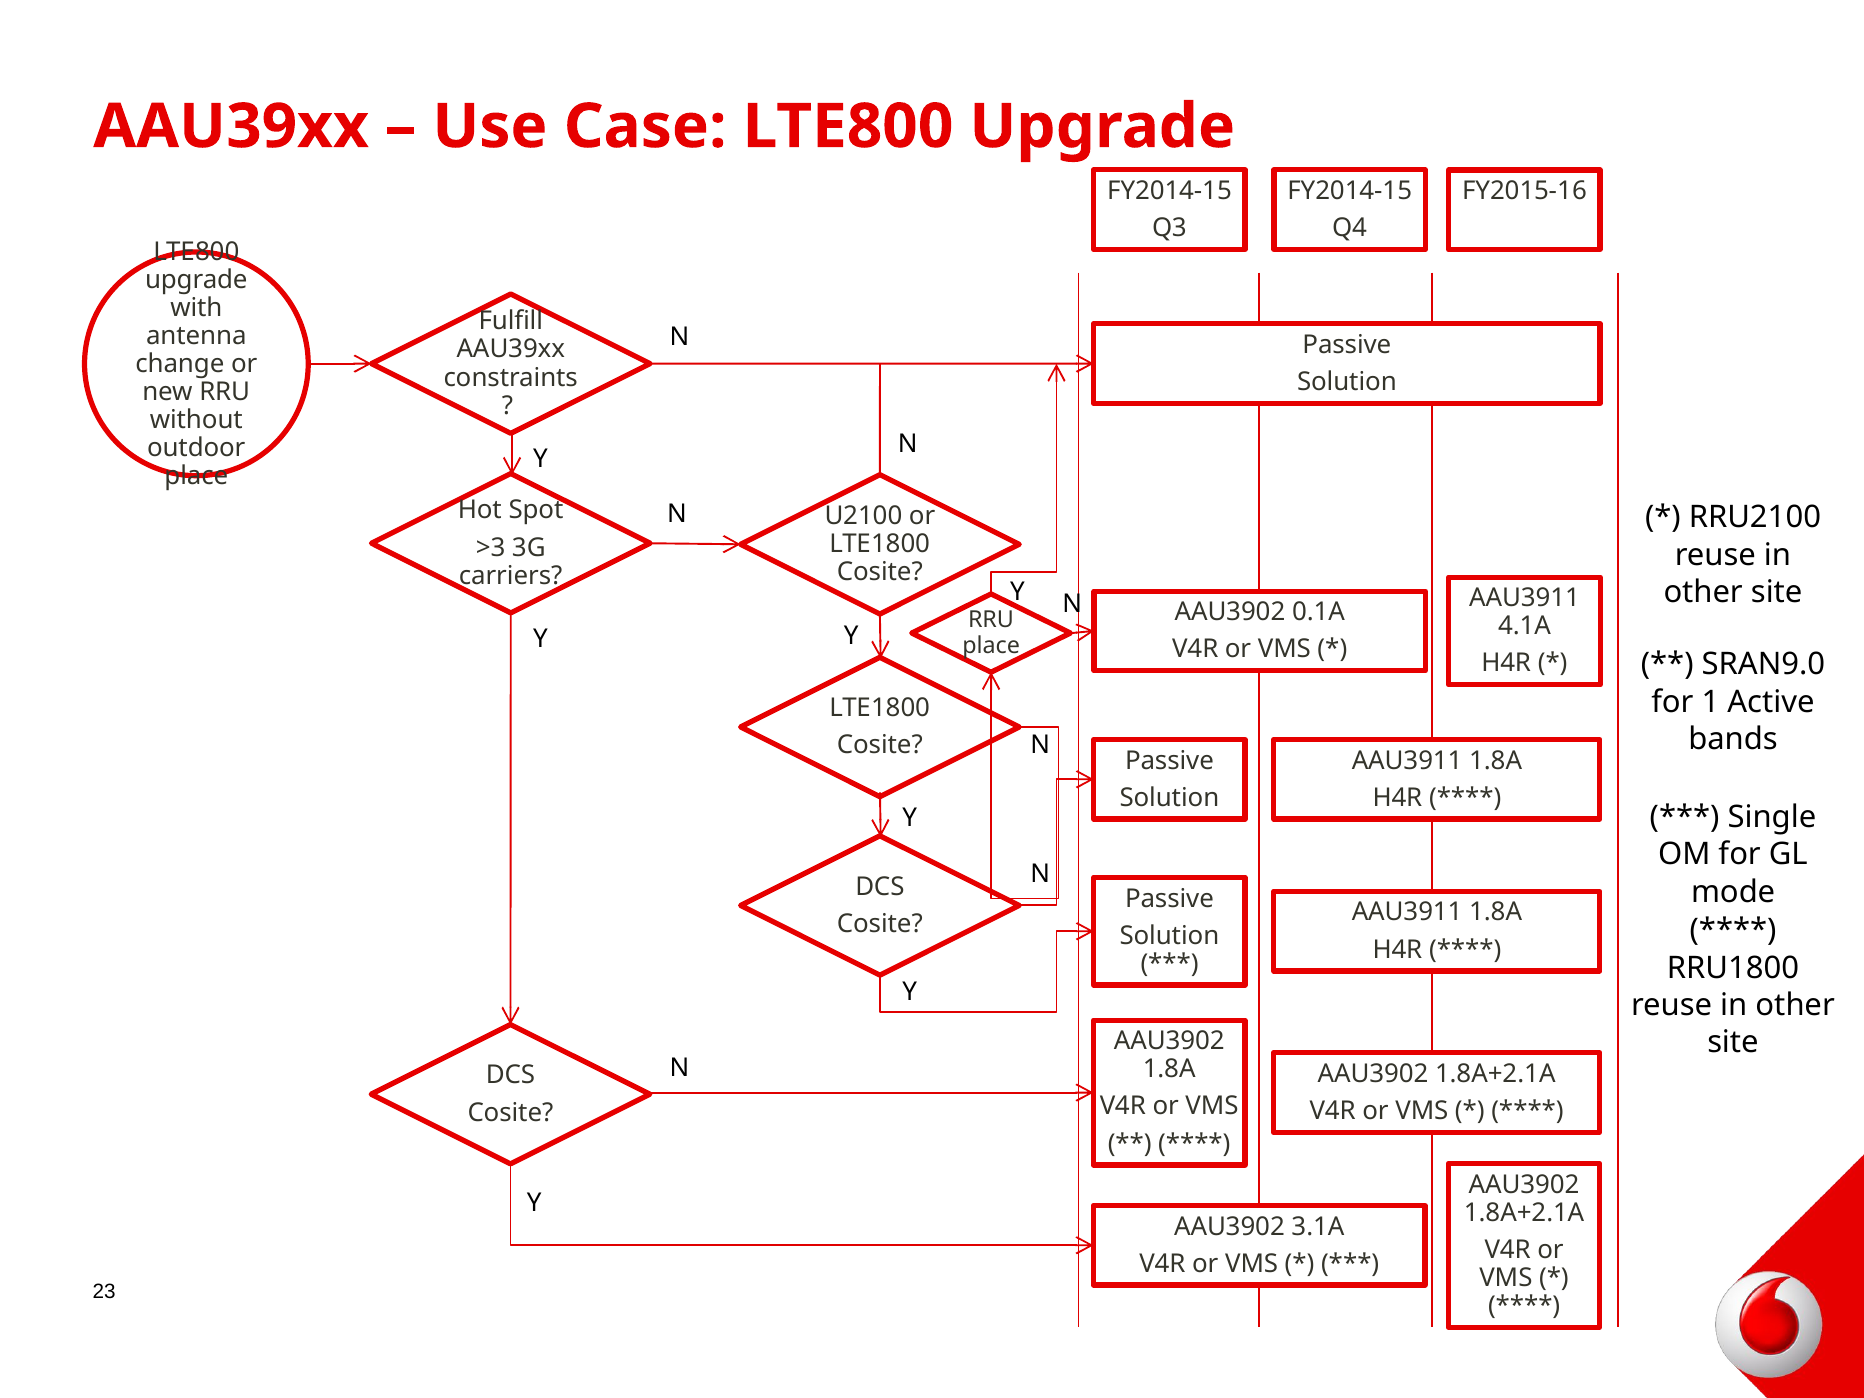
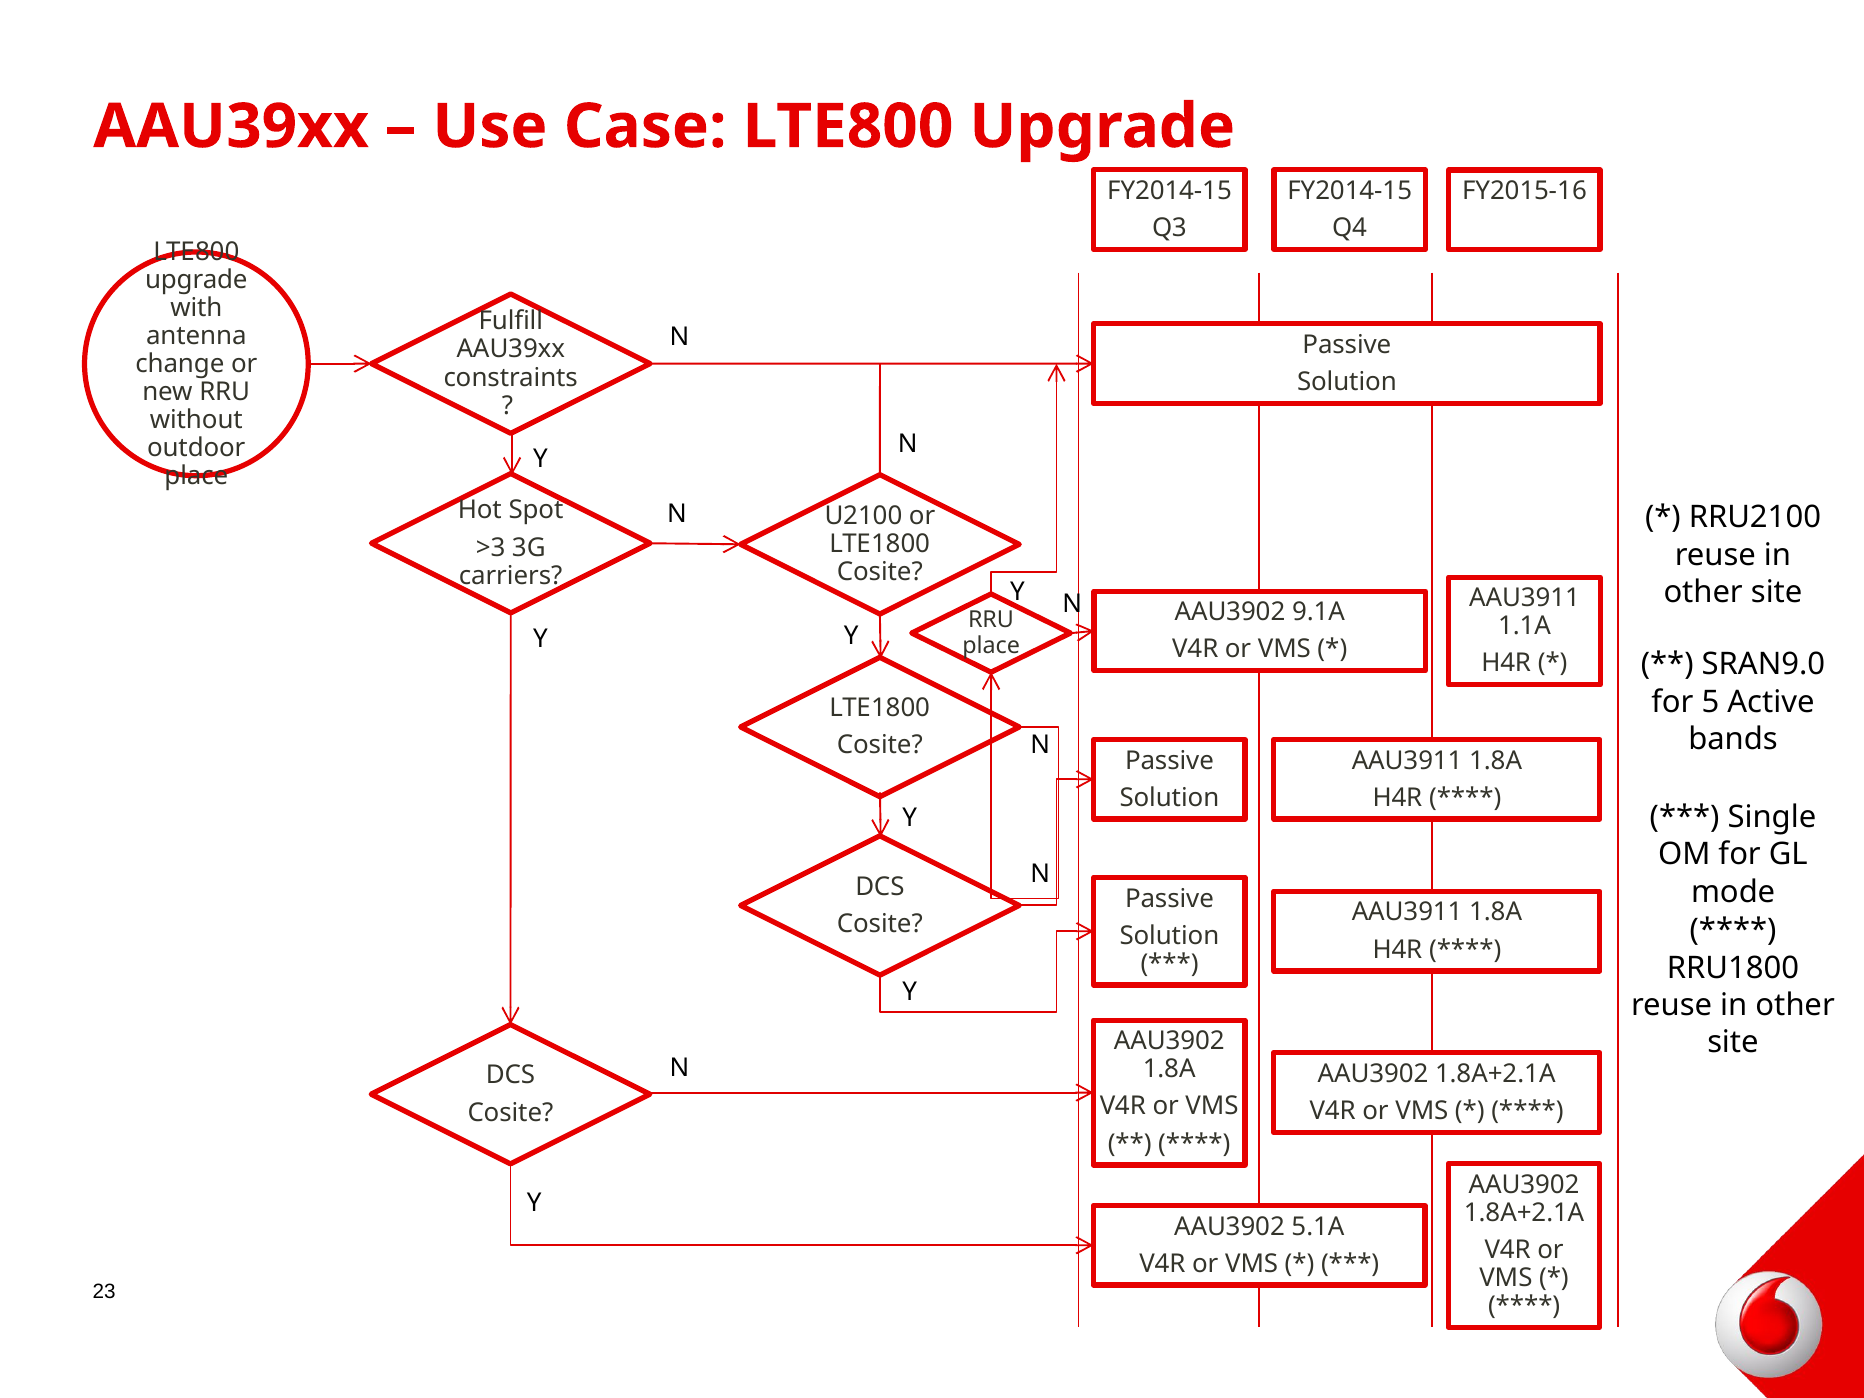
0.1A: 0.1A -> 9.1A
4.1A: 4.1A -> 1.1A
1: 1 -> 5
3.1A: 3.1A -> 5.1A
